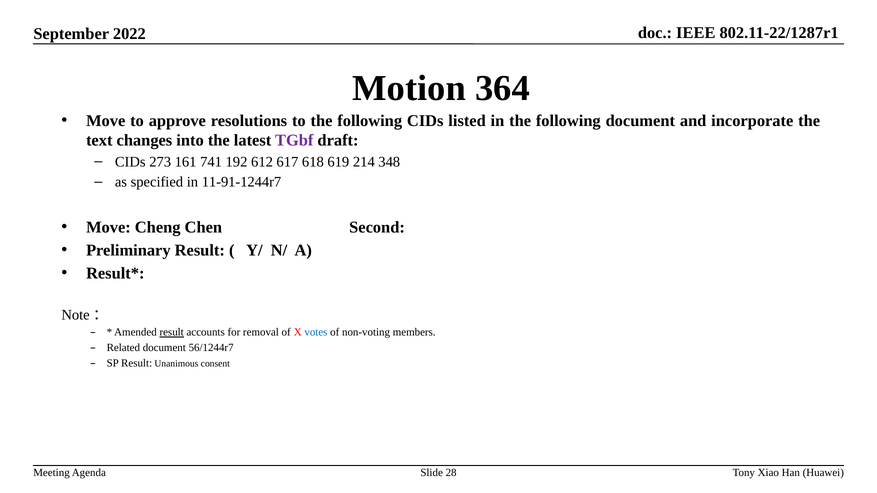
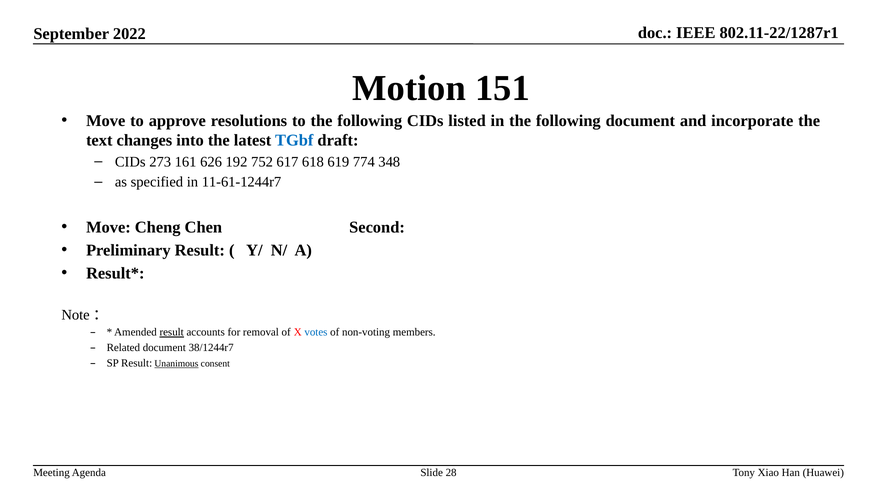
364: 364 -> 151
TGbf colour: purple -> blue
741: 741 -> 626
612: 612 -> 752
214: 214 -> 774
11-91-1244r7: 11-91-1244r7 -> 11-61-1244r7
56/1244r7: 56/1244r7 -> 38/1244r7
Unanimous underline: none -> present
